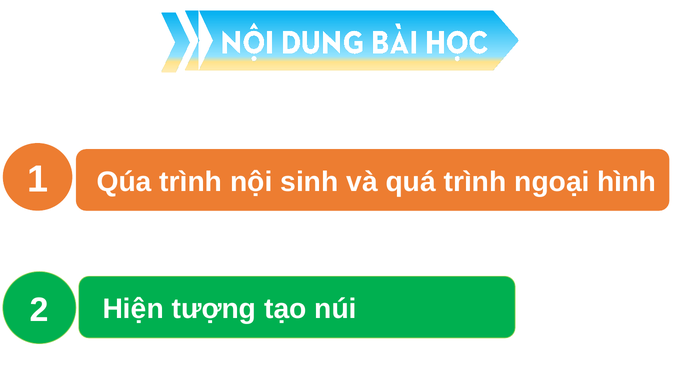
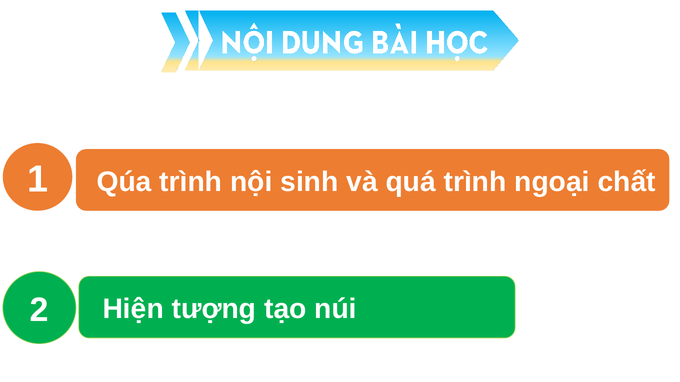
hình: hình -> chất
